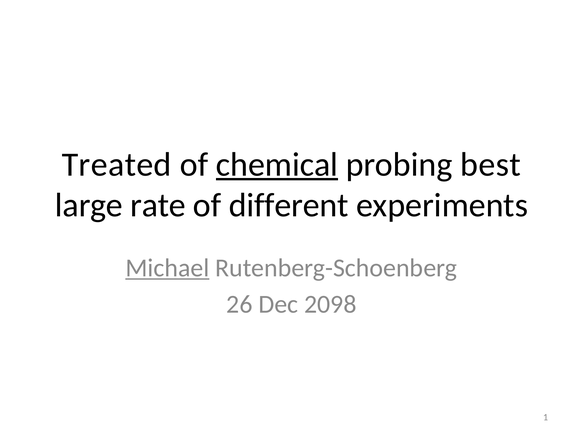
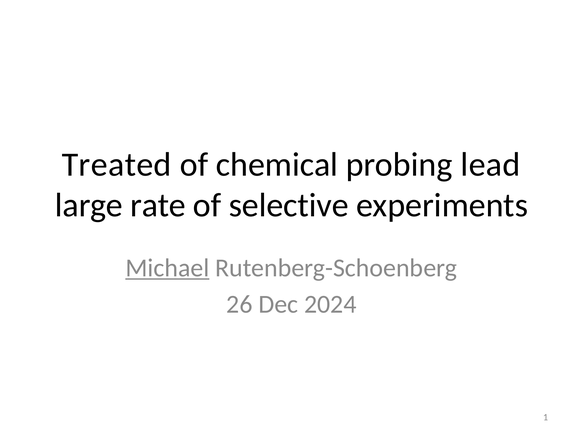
chemical underline: present -> none
best: best -> lead
different: different -> selective
2098: 2098 -> 2024
